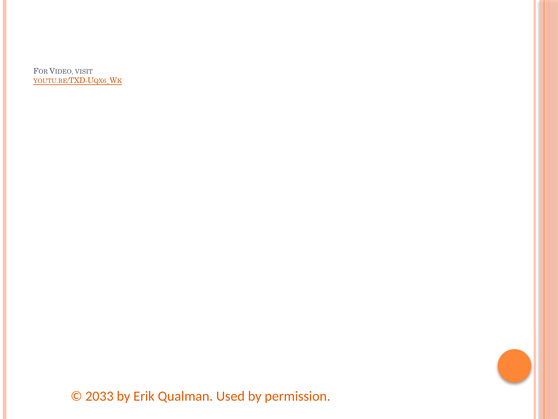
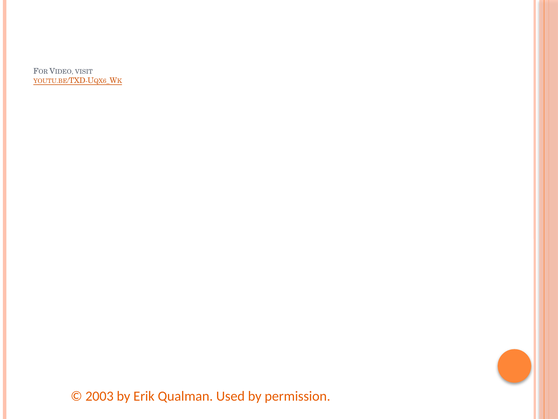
2033: 2033 -> 2003
